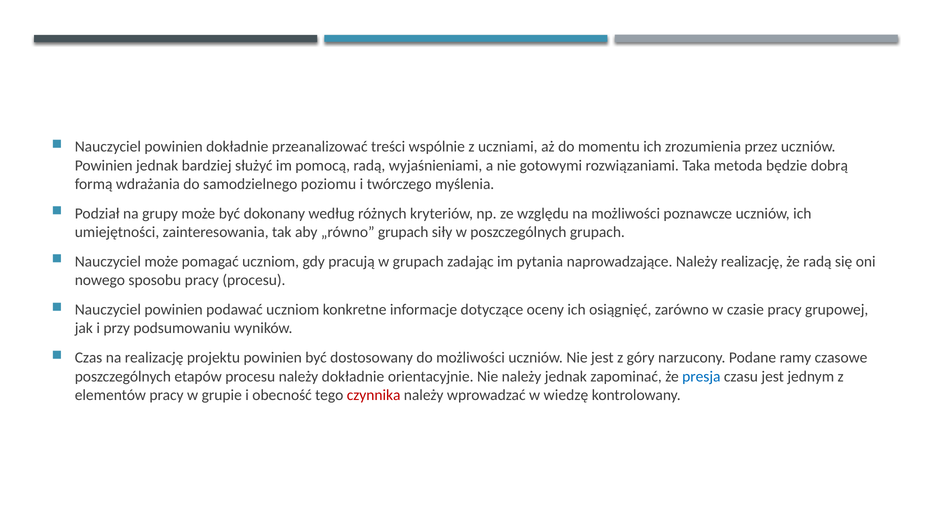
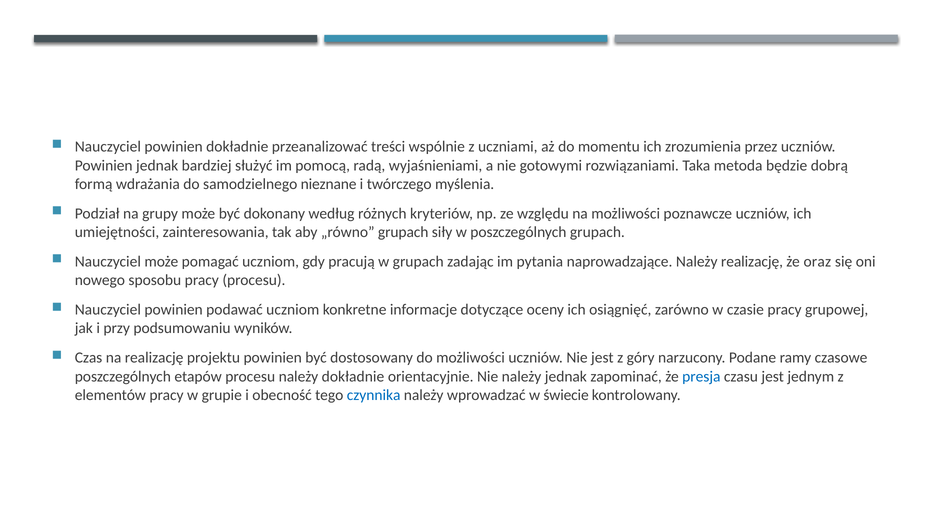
poziomu: poziomu -> nieznane
że radą: radą -> oraz
czynnika colour: red -> blue
wiedzę: wiedzę -> świecie
